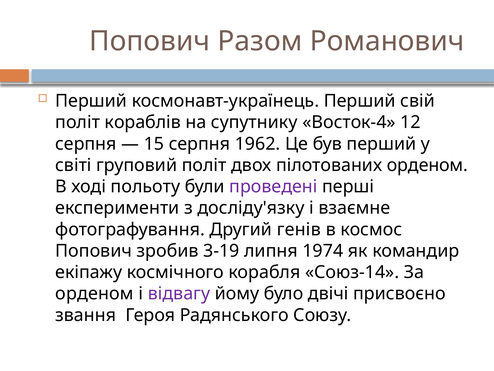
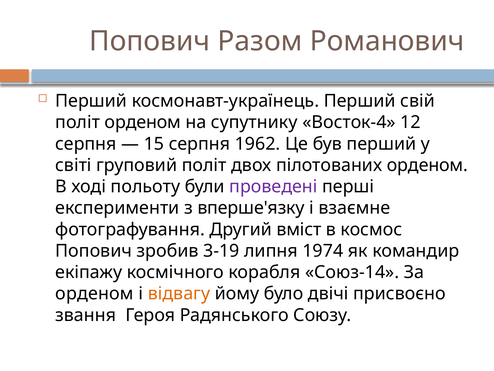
політ кораблів: кораблів -> орденом
досліду'язку: досліду'язку -> вперше'язку
генів: генів -> вміст
відвагу colour: purple -> orange
